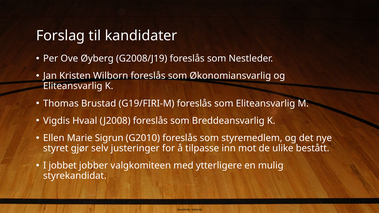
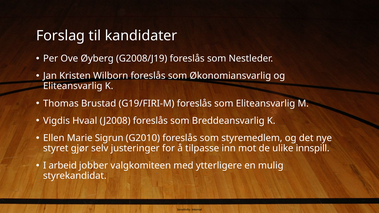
bestått: bestått -> innspill
jobbet: jobbet -> arbeid
